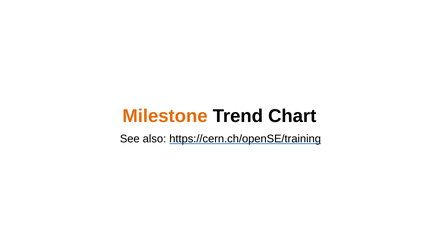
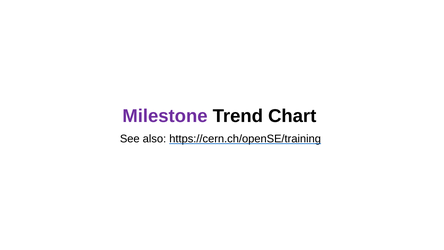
Milestone colour: orange -> purple
